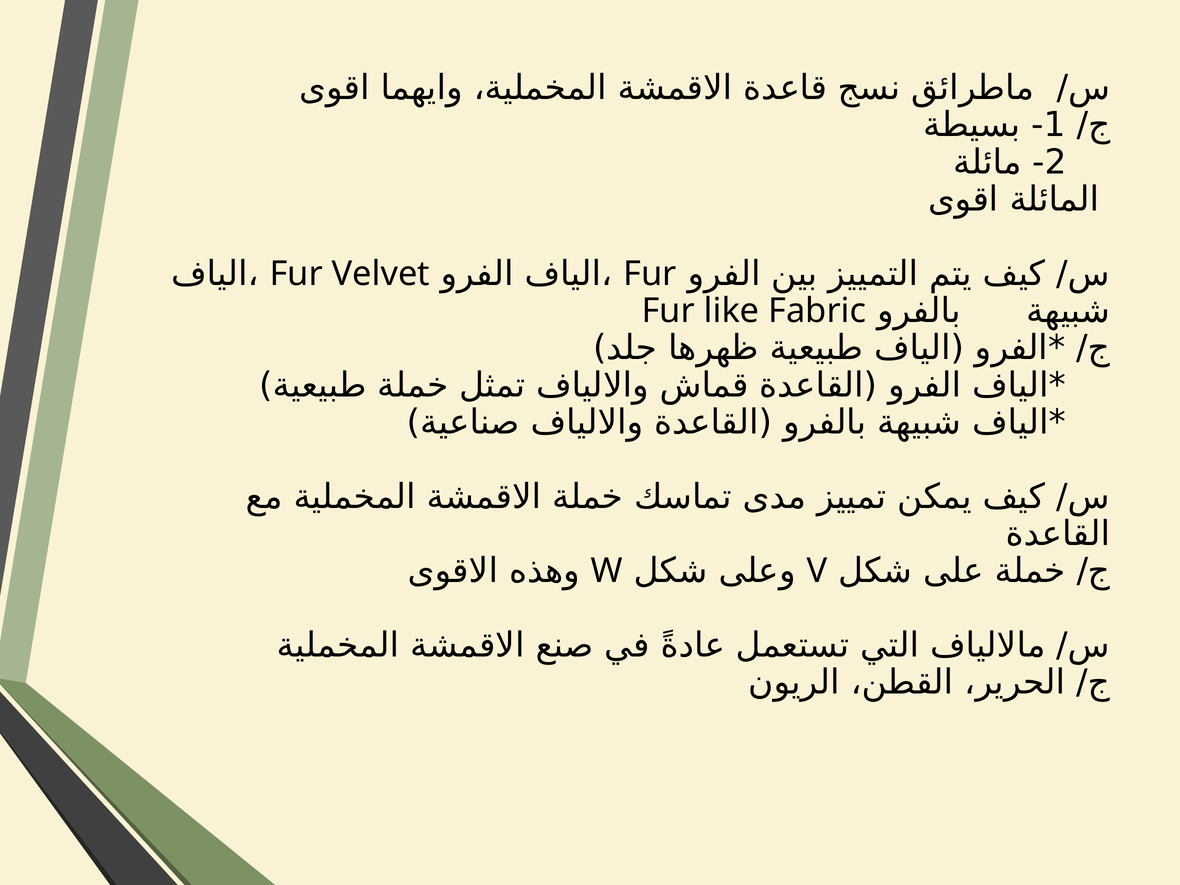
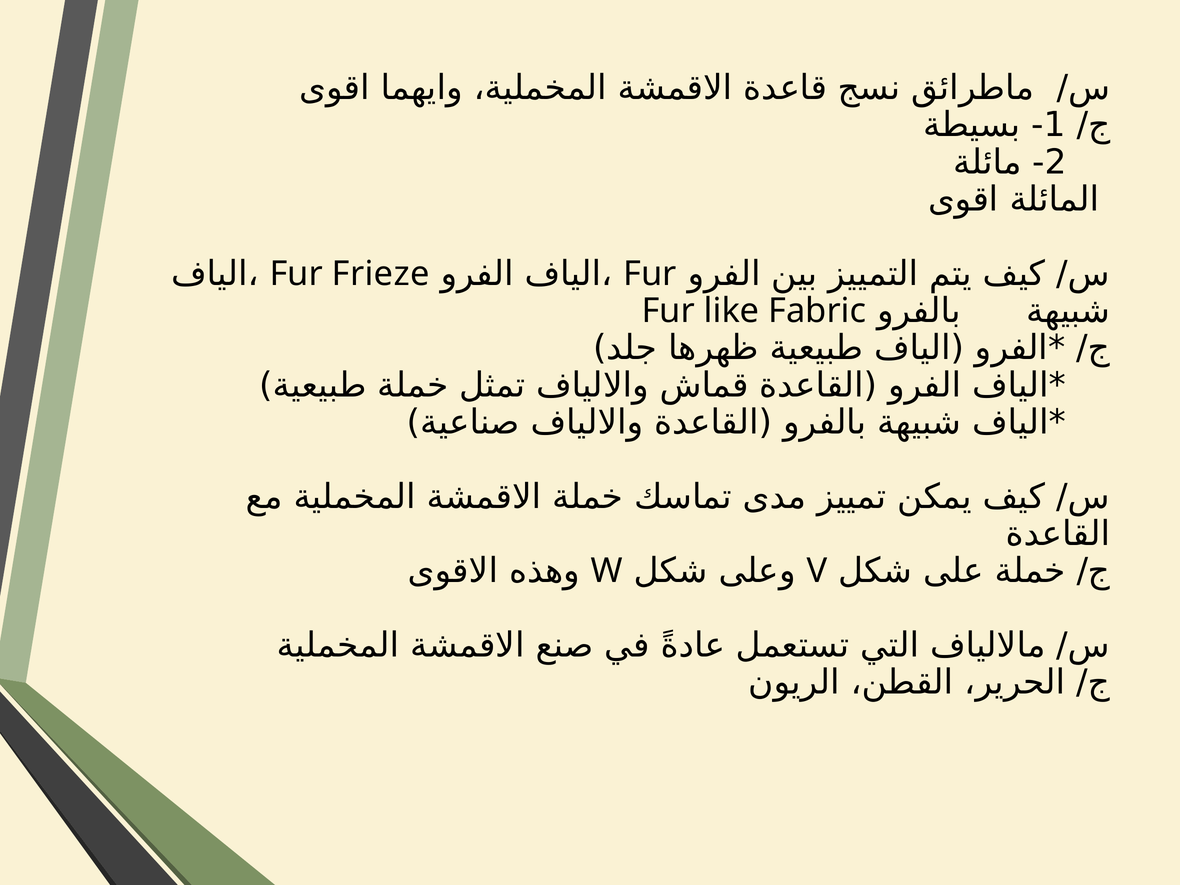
Velvet: Velvet -> Frieze
